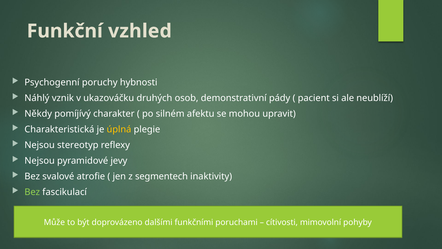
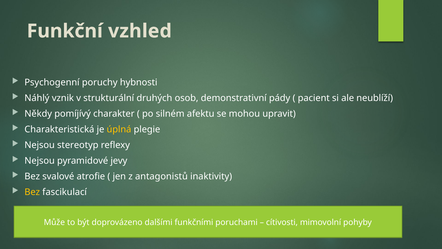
ukazováčku: ukazováčku -> strukturální
segmentech: segmentech -> antagonistů
Bez at (32, 192) colour: light green -> yellow
